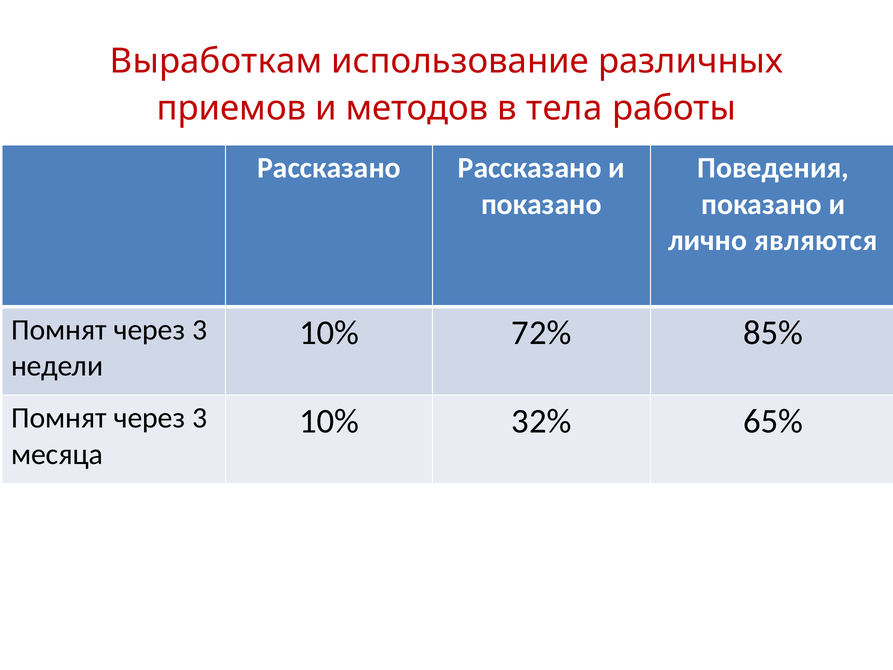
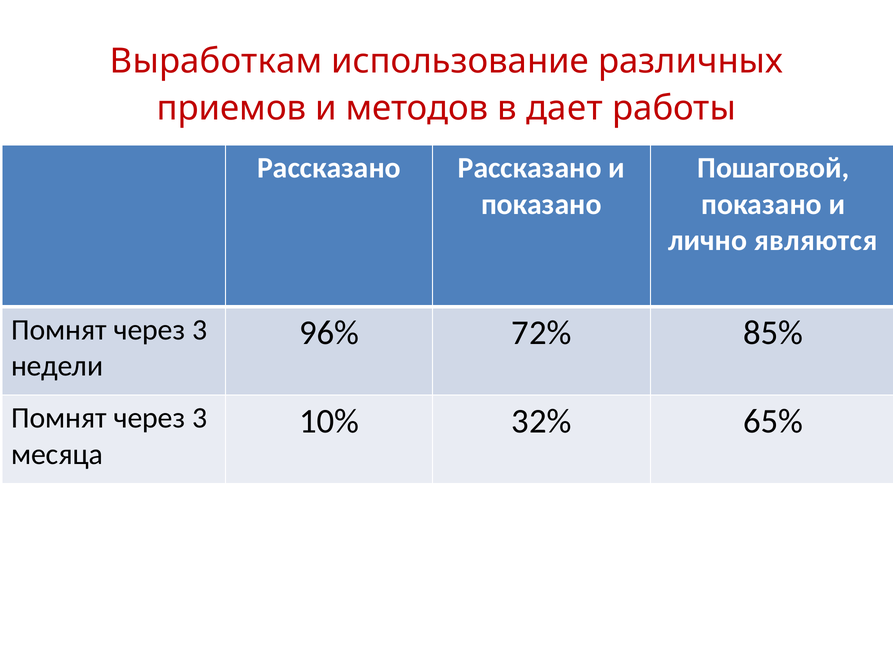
тела: тела -> дает
Поведения: Поведения -> Пошаговой
10% at (329, 333): 10% -> 96%
